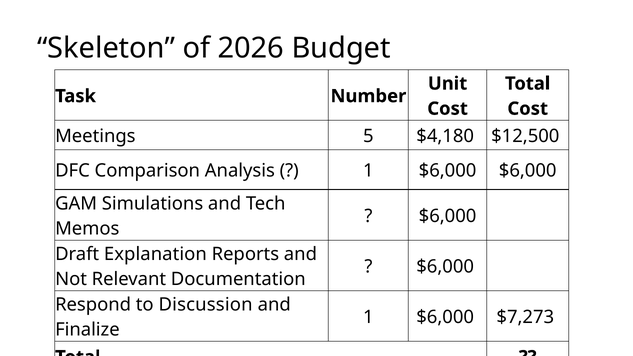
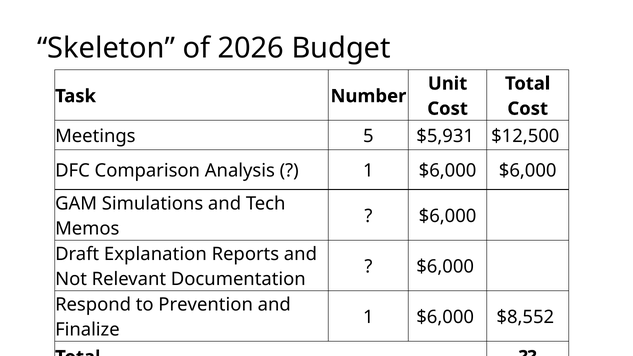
$4,180: $4,180 -> $5,931
Discussion: Discussion -> Prevention
$7,273: $7,273 -> $8,552
